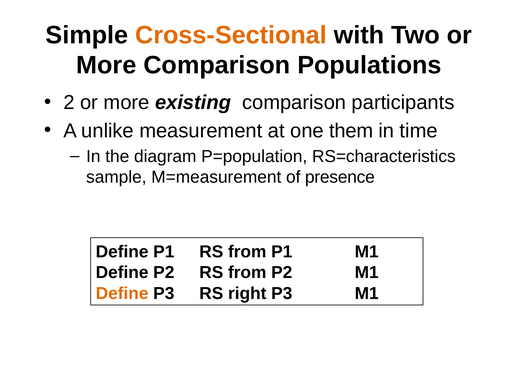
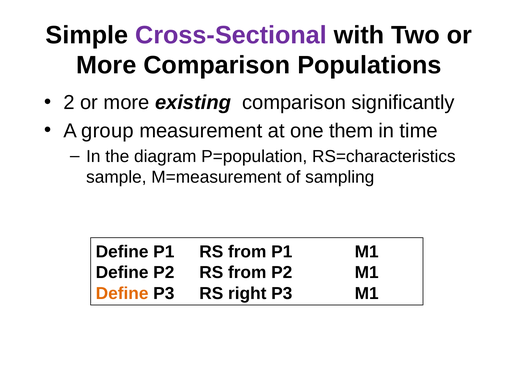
Cross-Sectional colour: orange -> purple
participants: participants -> significantly
unlike: unlike -> group
presence: presence -> sampling
